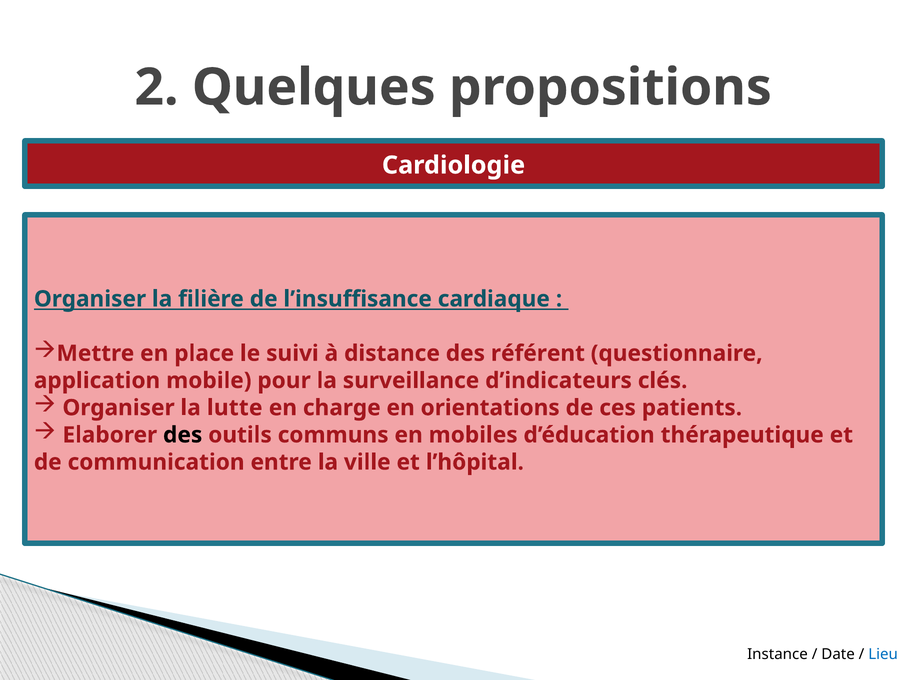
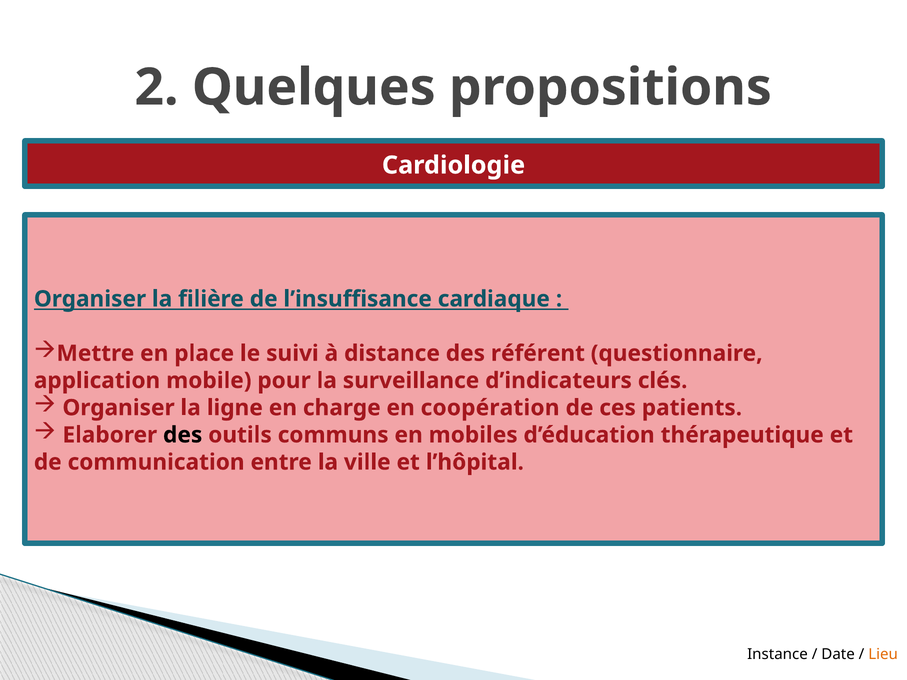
lutte: lutte -> ligne
orientations: orientations -> coopération
Lieu colour: blue -> orange
